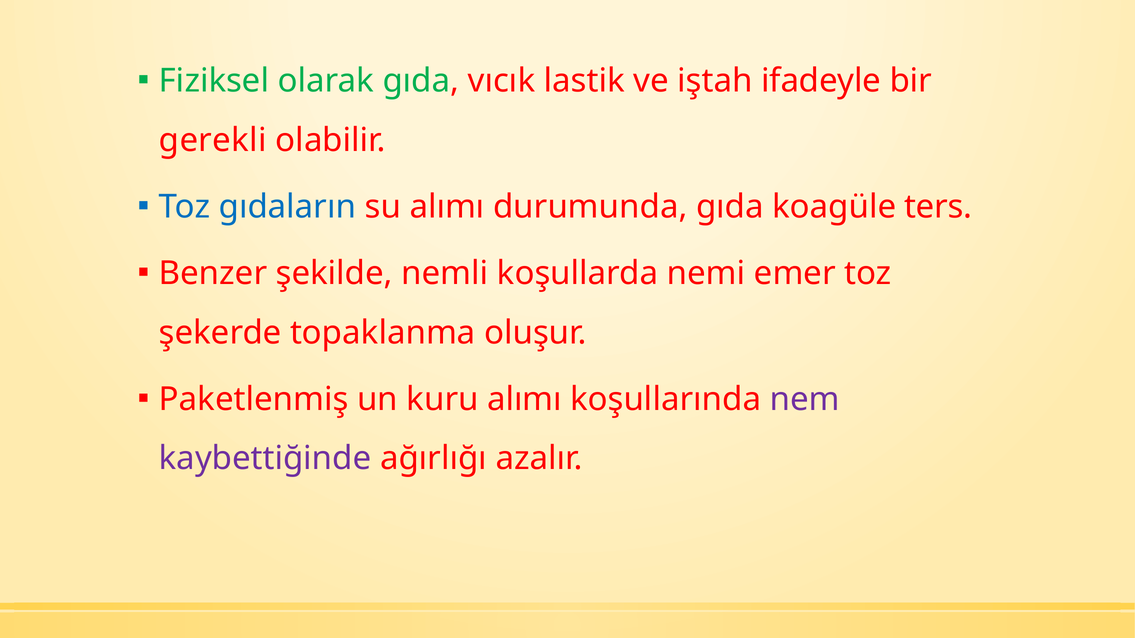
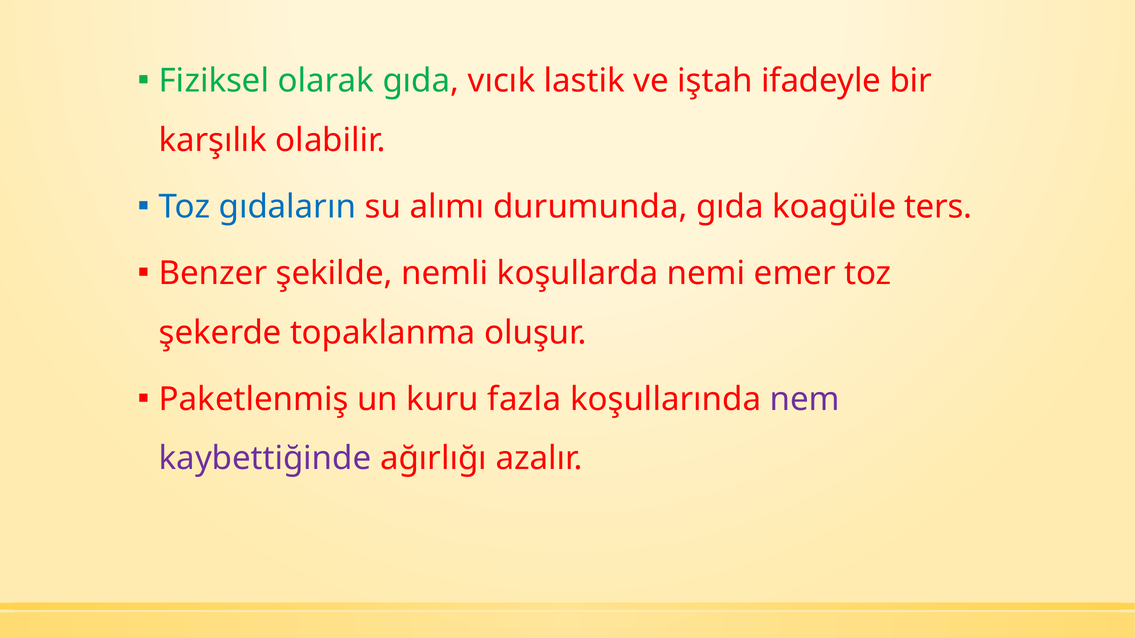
gerekli: gerekli -> karşılık
kuru alımı: alımı -> fazla
